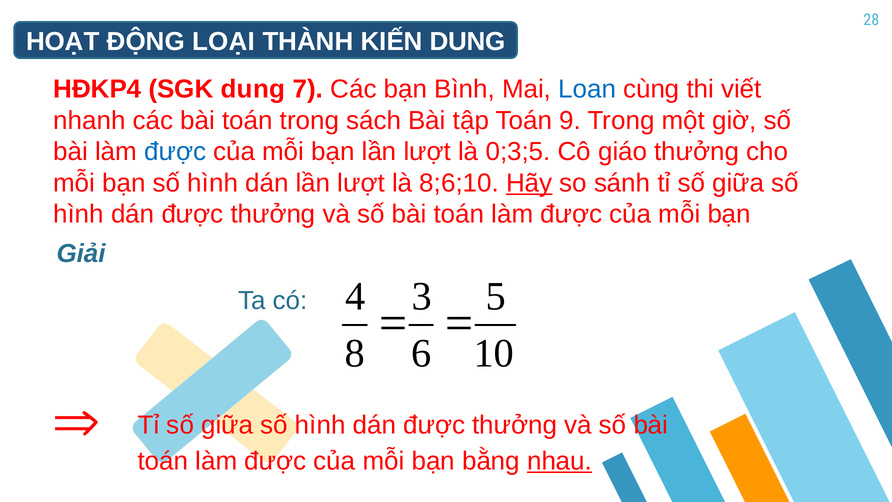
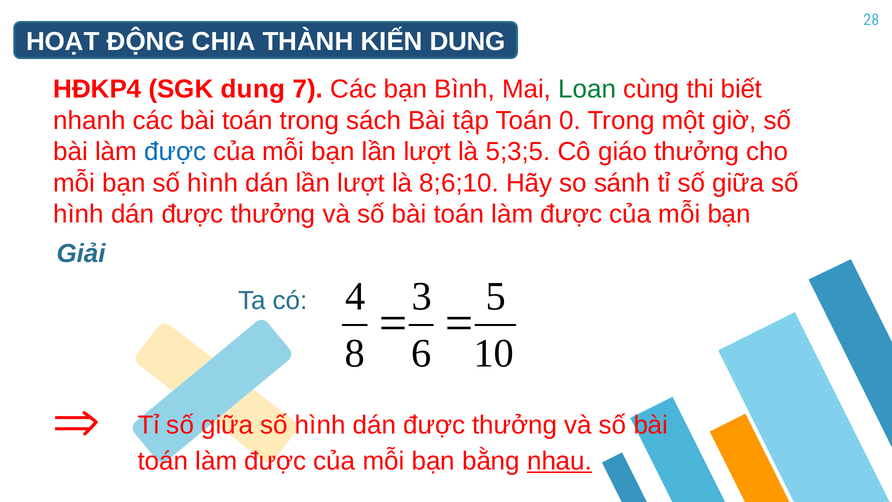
LOẠI: LOẠI -> CHIA
Loan colour: blue -> green
viết: viết -> biết
9: 9 -> 0
0;3;5: 0;3;5 -> 5;3;5
Hãy underline: present -> none
